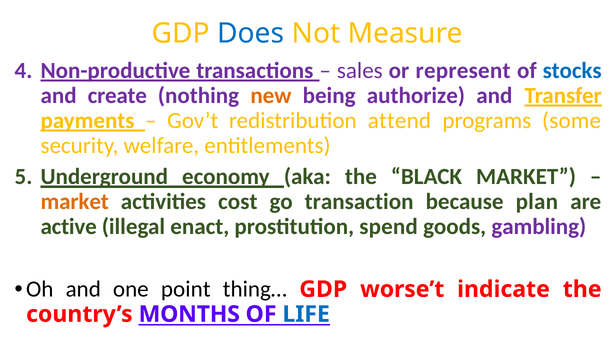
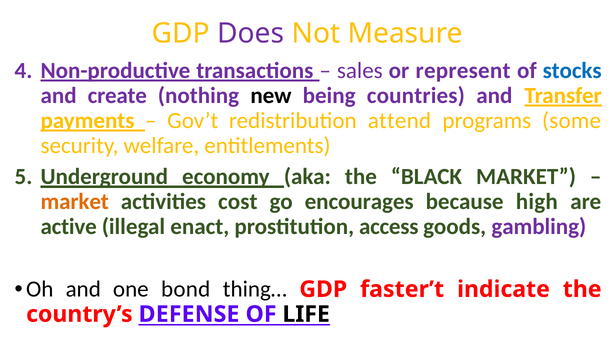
Does colour: blue -> purple
new colour: orange -> black
authorize: authorize -> countries
transaction: transaction -> encourages
plan: plan -> high
spend: spend -> access
point: point -> bond
worse’t: worse’t -> faster’t
MONTHS: MONTHS -> DEFENSE
LIFE colour: blue -> black
